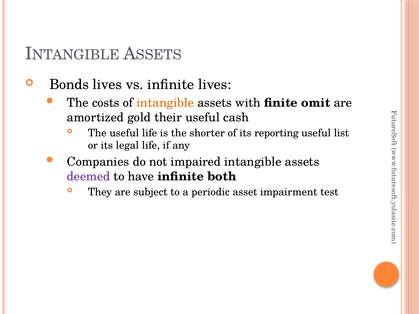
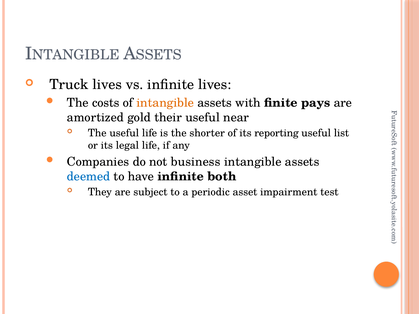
Bonds: Bonds -> Truck
omit: omit -> pays
cash: cash -> near
impaired: impaired -> business
deemed colour: purple -> blue
